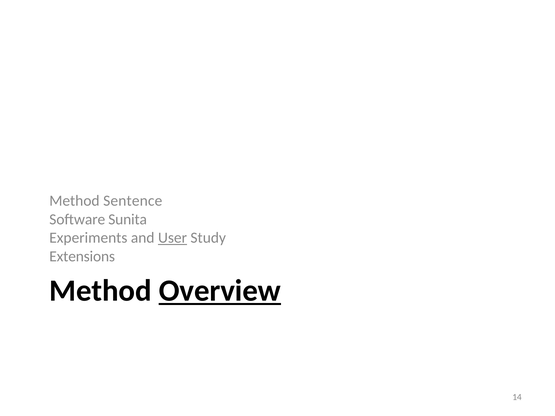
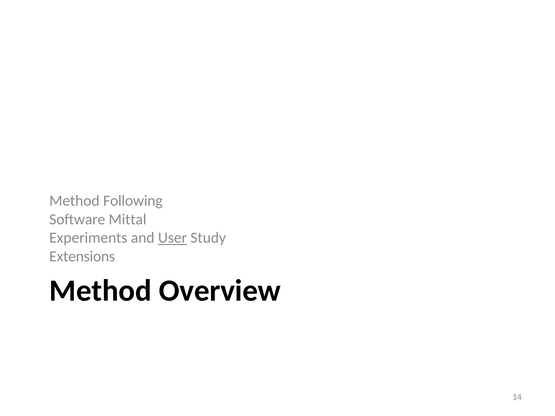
Sentence: Sentence -> Following
Sunita: Sunita -> Mittal
Overview underline: present -> none
